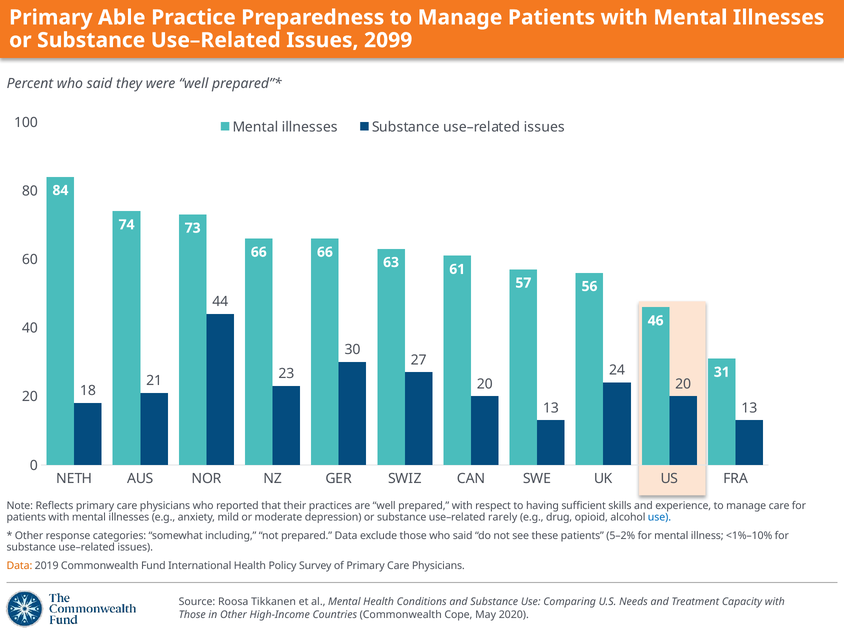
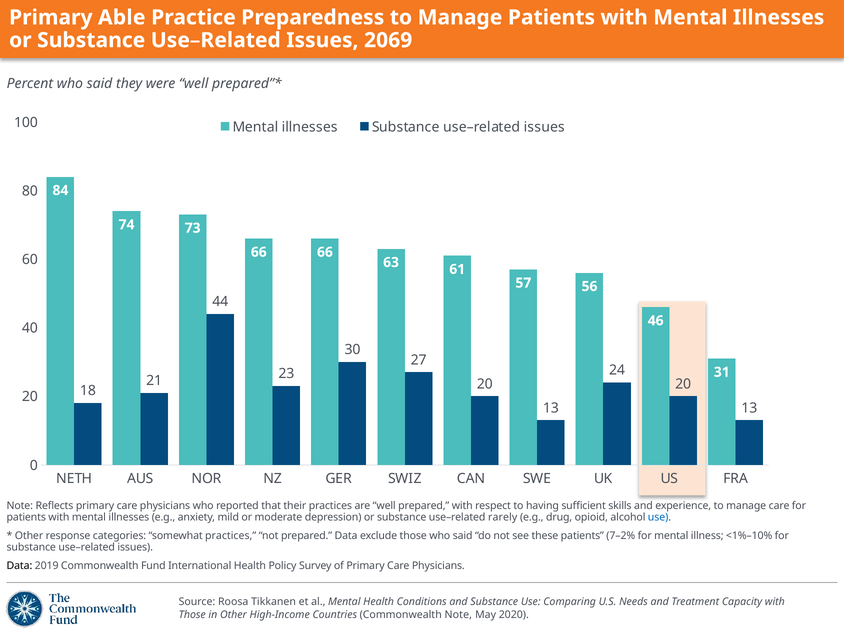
2099: 2099 -> 2069
somewhat including: including -> practices
5–2%: 5–2% -> 7–2%
Data at (19, 566) colour: orange -> black
Commonwealth Cope: Cope -> Note
